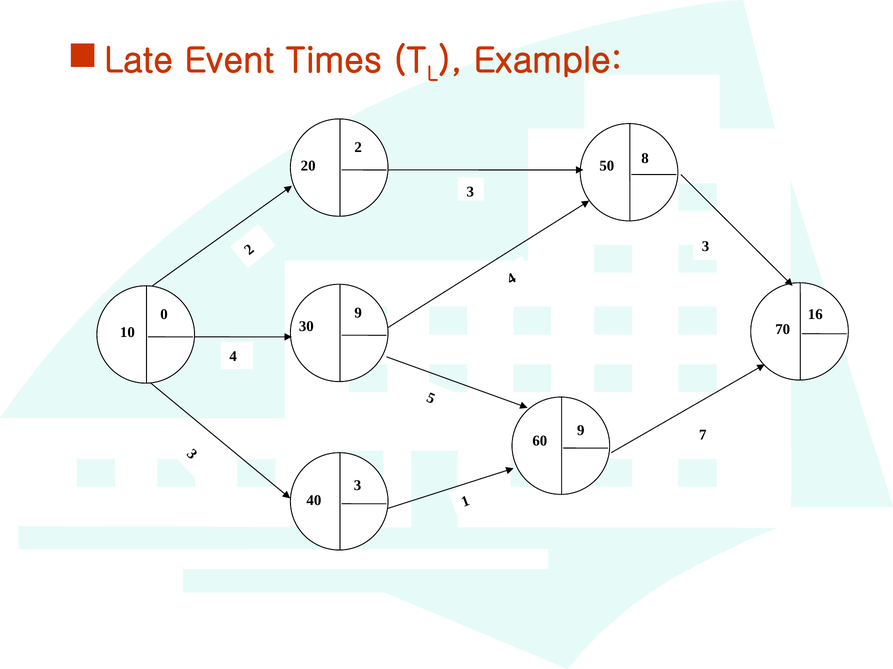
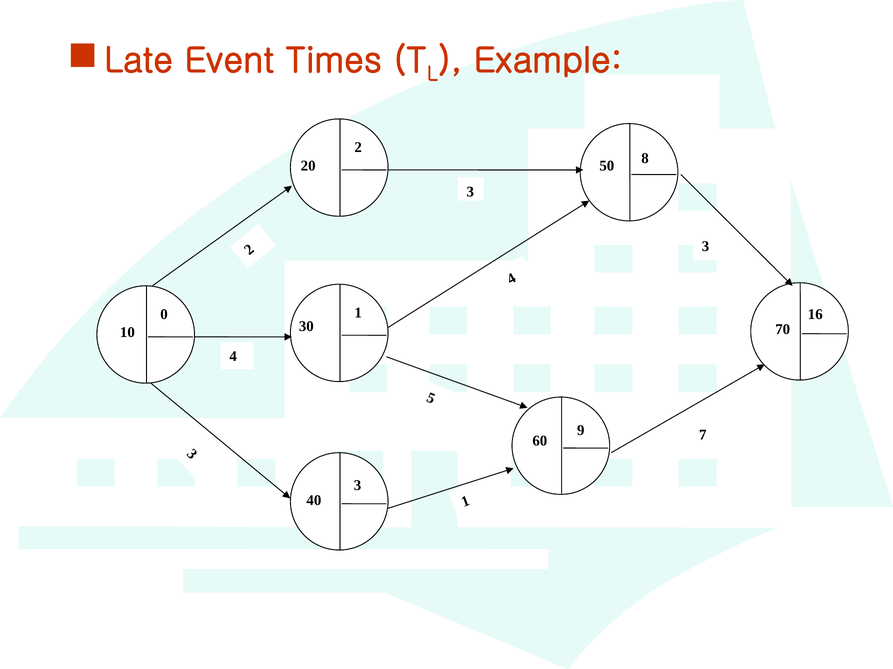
0 9: 9 -> 1
